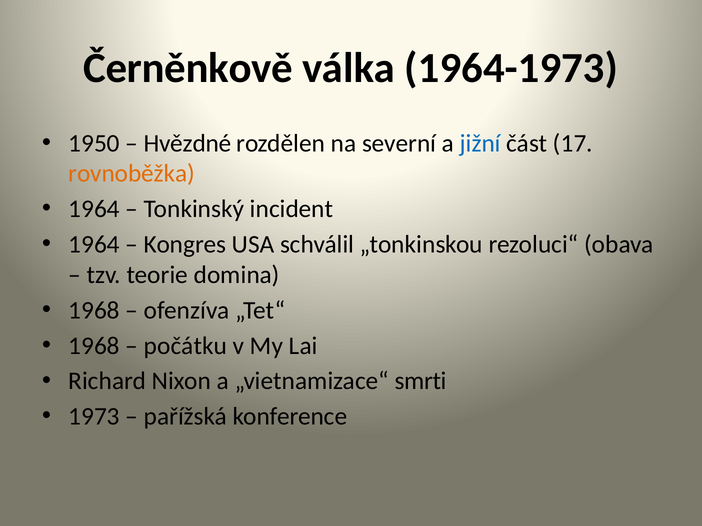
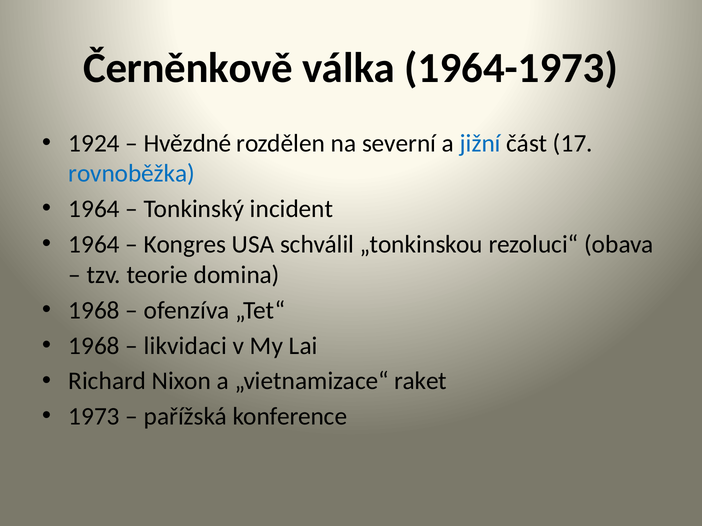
1950: 1950 -> 1924
rovnoběžka colour: orange -> blue
počátku: počátku -> likvidaci
smrti: smrti -> raket
